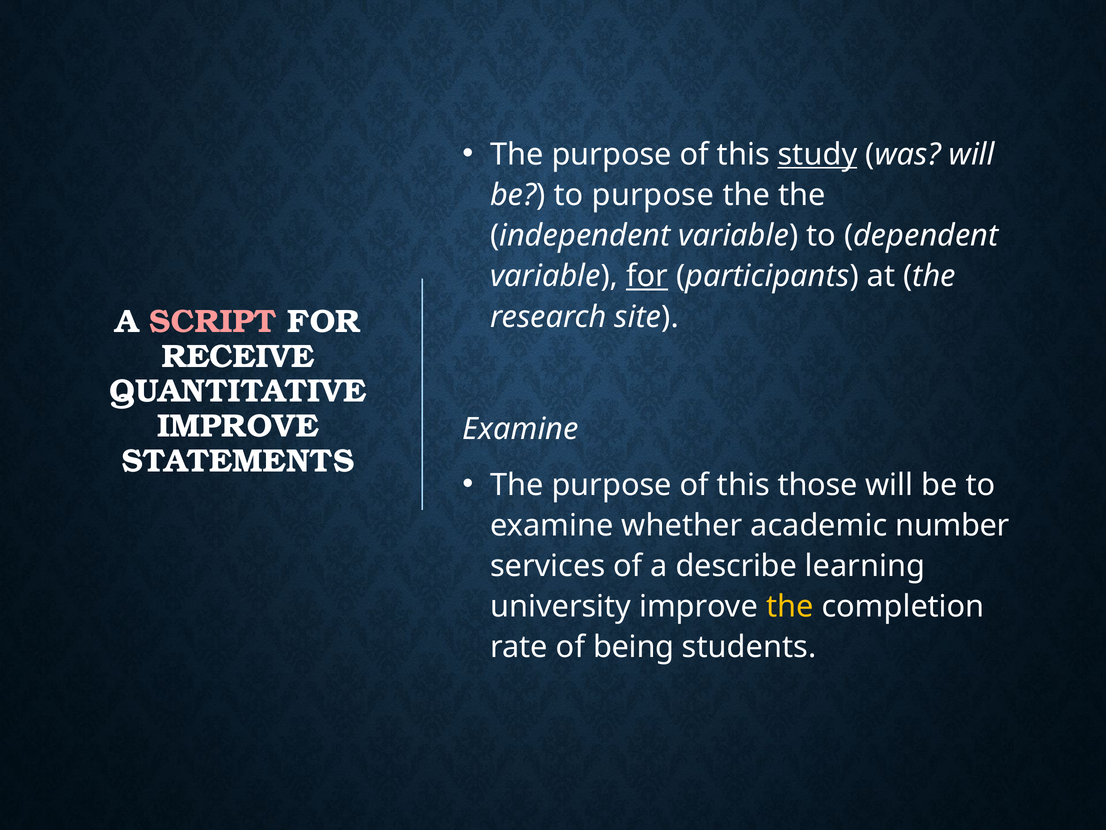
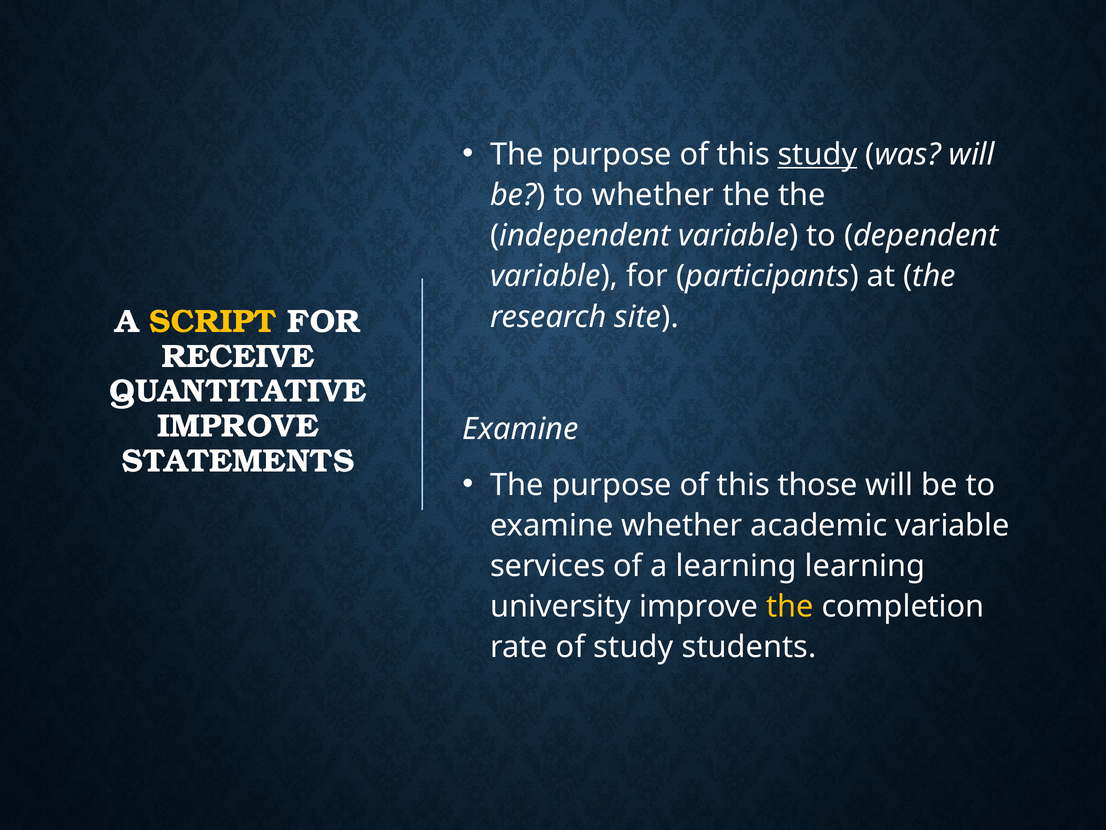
to purpose: purpose -> whether
for at (647, 276) underline: present -> none
SCRIPT colour: pink -> yellow
academic number: number -> variable
a describe: describe -> learning
of being: being -> study
